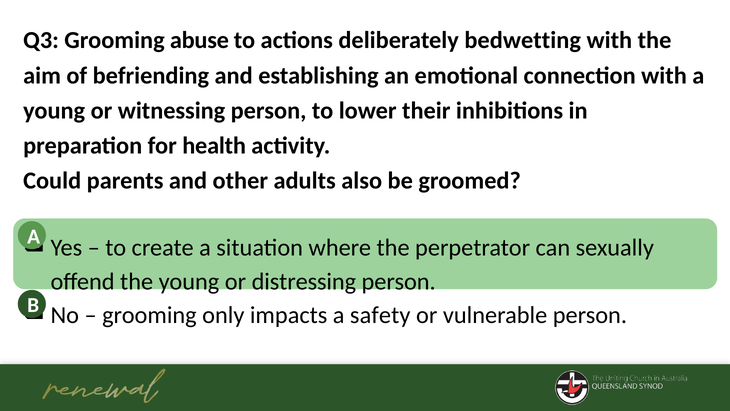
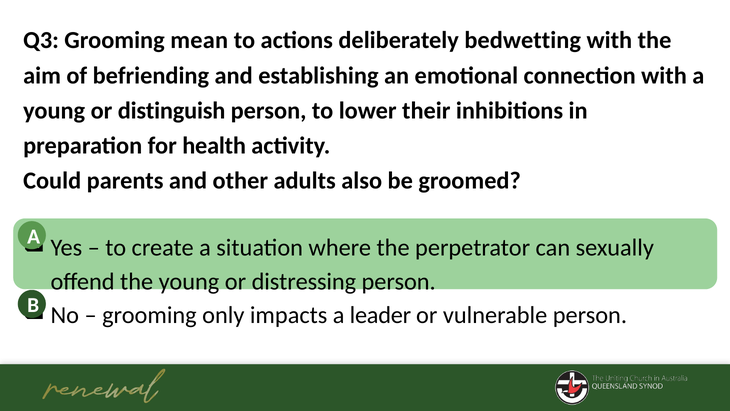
abuse: abuse -> mean
witnessing: witnessing -> distinguish
safety: safety -> leader
